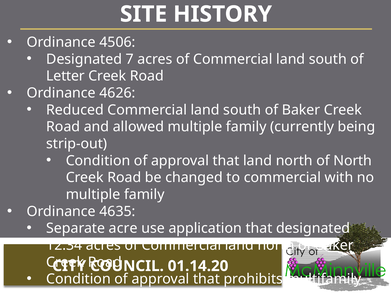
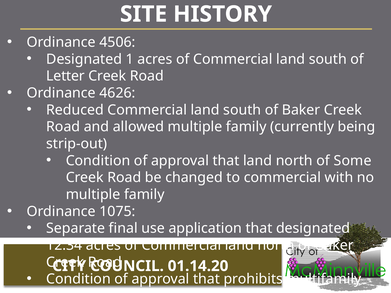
7: 7 -> 1
of North: North -> Some
4635: 4635 -> 1075
acre: acre -> final
